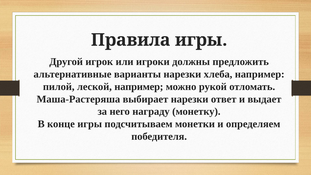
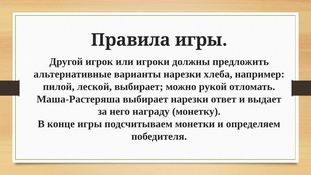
леской например: например -> выбирает
